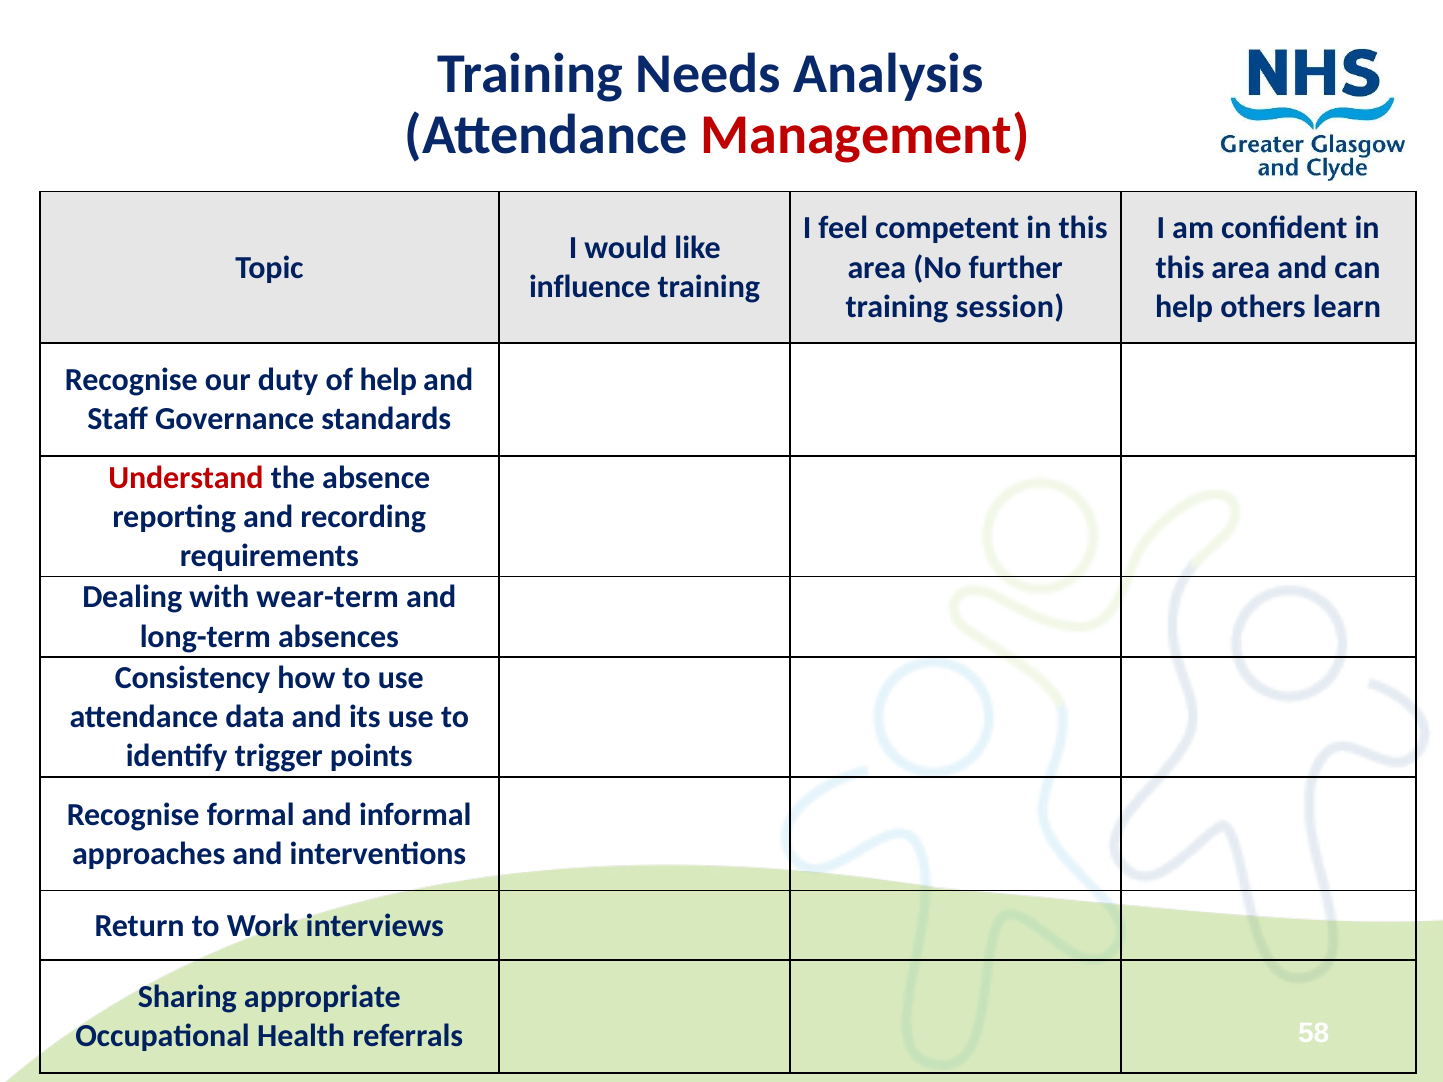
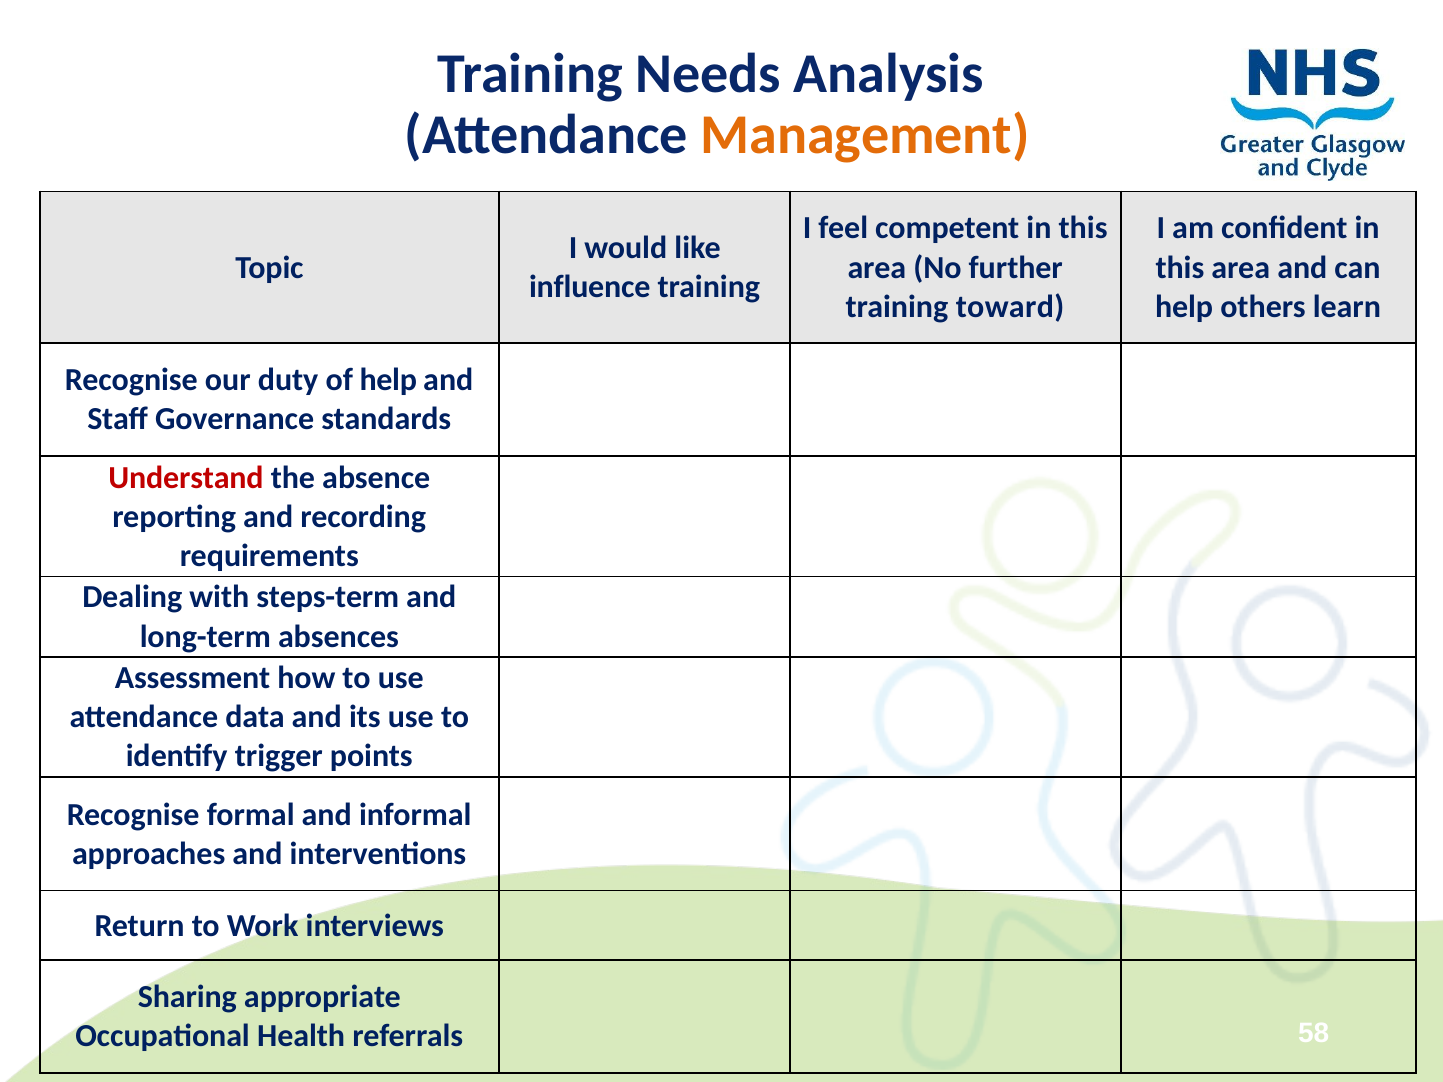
Management colour: red -> orange
session: session -> toward
wear-term: wear-term -> steps-term
Consistency: Consistency -> Assessment
